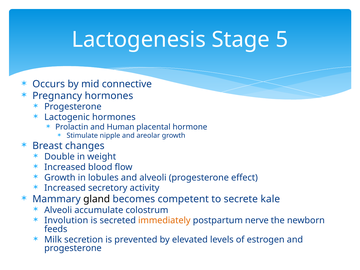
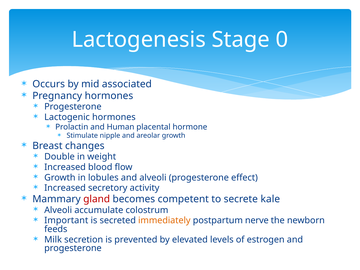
5: 5 -> 0
connective: connective -> associated
gland colour: black -> red
Involution: Involution -> Important
